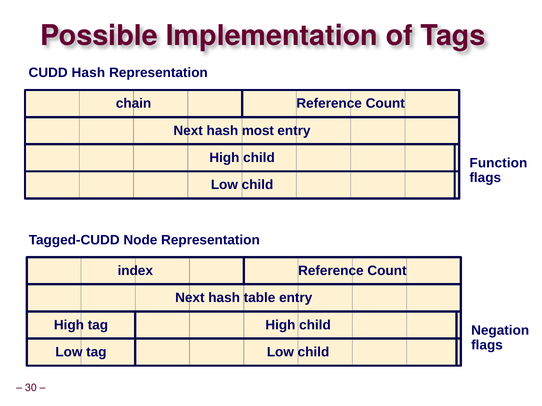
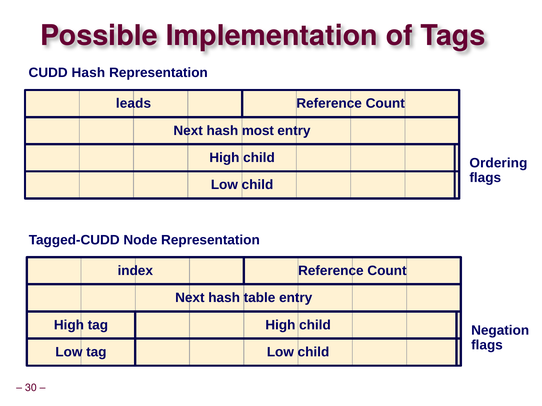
chain: chain -> leads
Function: Function -> Ordering
